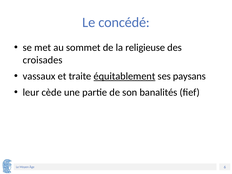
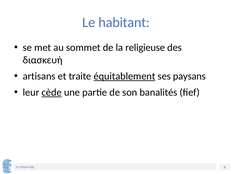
concédé: concédé -> habitant
croisades: croisades -> διασκευή
vassaux: vassaux -> artisans
cède underline: none -> present
